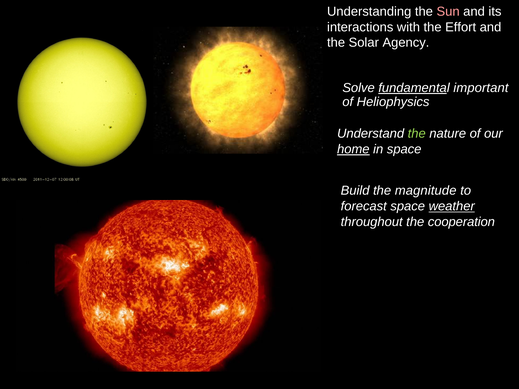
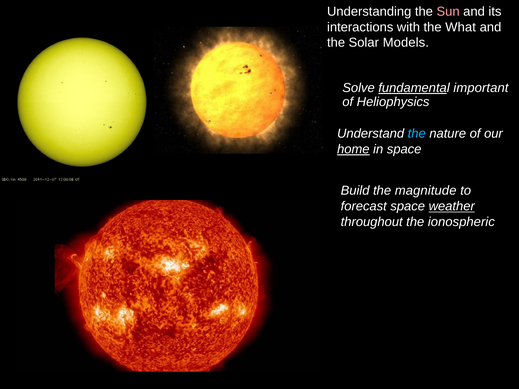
Effort: Effort -> What
Agency: Agency -> Models
the at (417, 134) colour: light green -> light blue
cooperation: cooperation -> ionospheric
